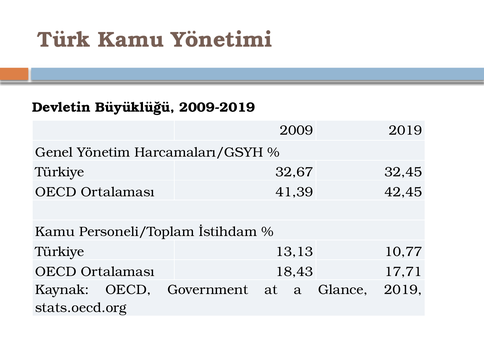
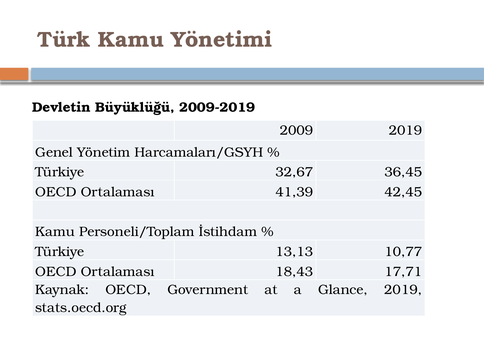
32,45: 32,45 -> 36,45
